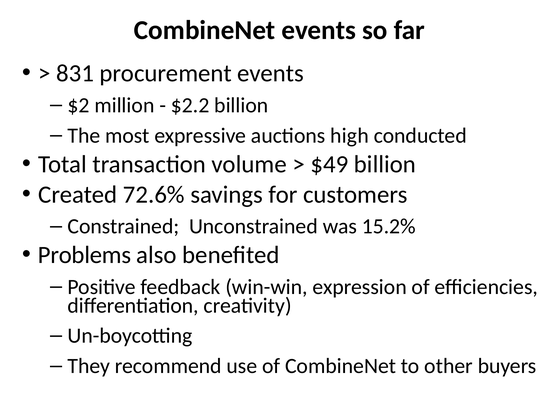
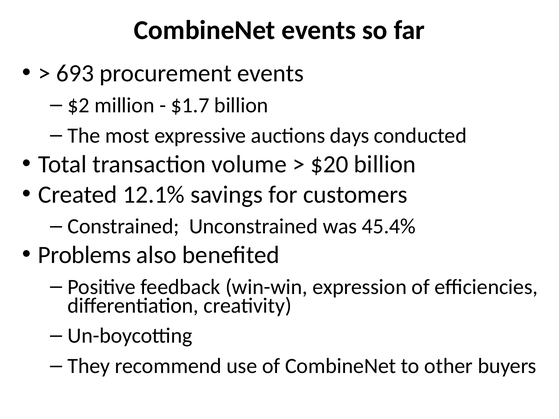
831: 831 -> 693
$2.2: $2.2 -> $1.7
high: high -> days
$49: $49 -> $20
72.6%: 72.6% -> 12.1%
15.2%: 15.2% -> 45.4%
